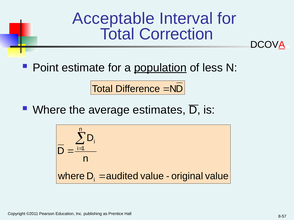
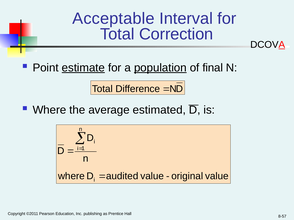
estimate underline: none -> present
less: less -> final
estimates: estimates -> estimated
